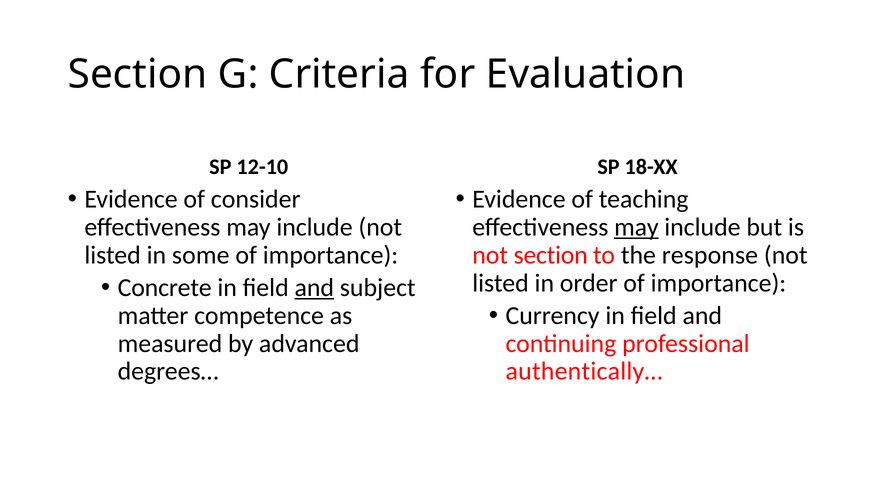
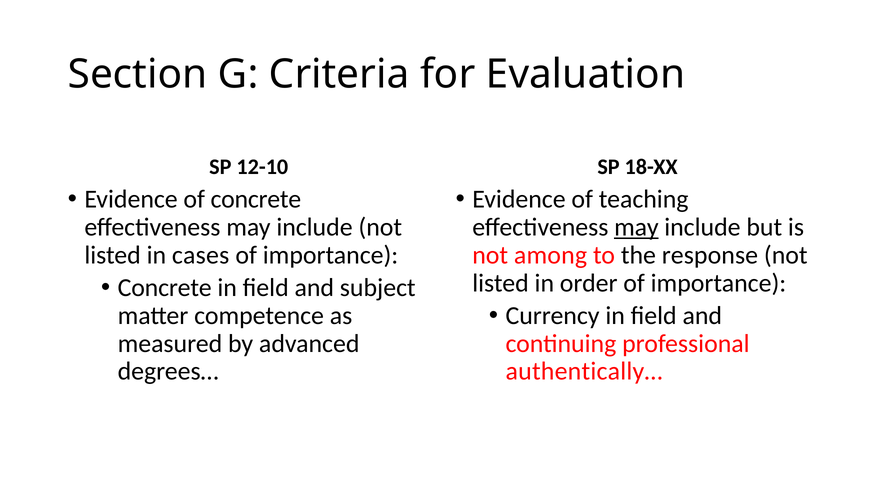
of consider: consider -> concrete
some: some -> cases
not section: section -> among
and at (314, 288) underline: present -> none
